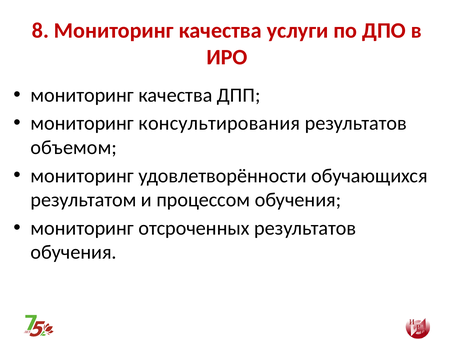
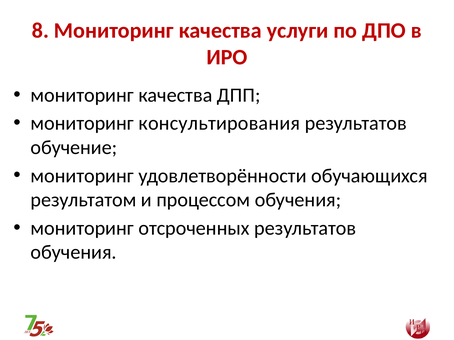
объемом: объемом -> обучение
